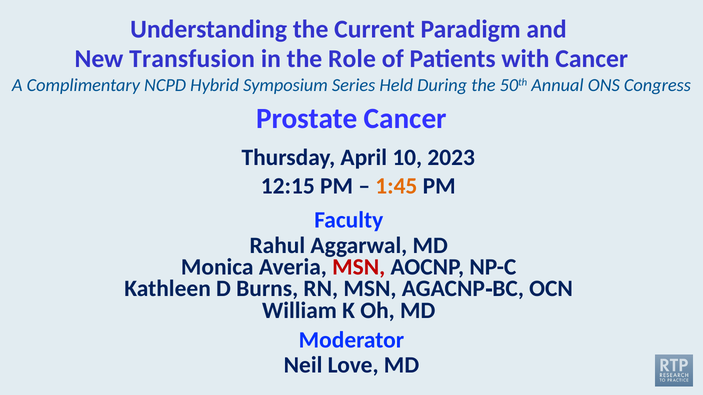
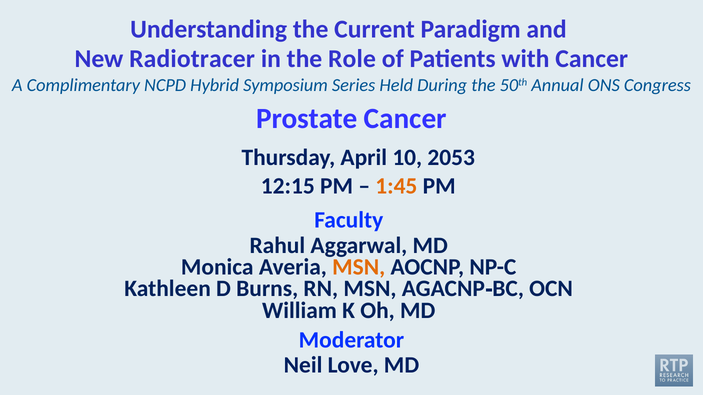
Transfusion: Transfusion -> Radiotracer
2023: 2023 -> 2053
MSN at (359, 267) colour: red -> orange
